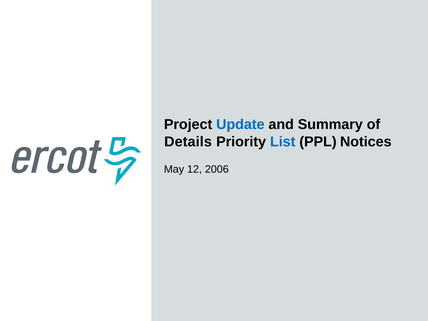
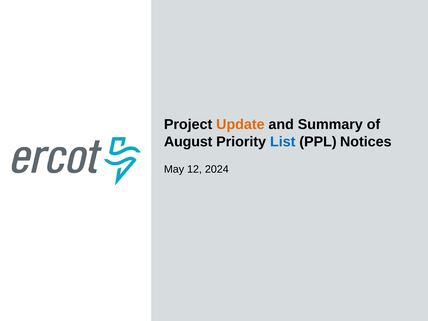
Update colour: blue -> orange
Details: Details -> August
2006: 2006 -> 2024
